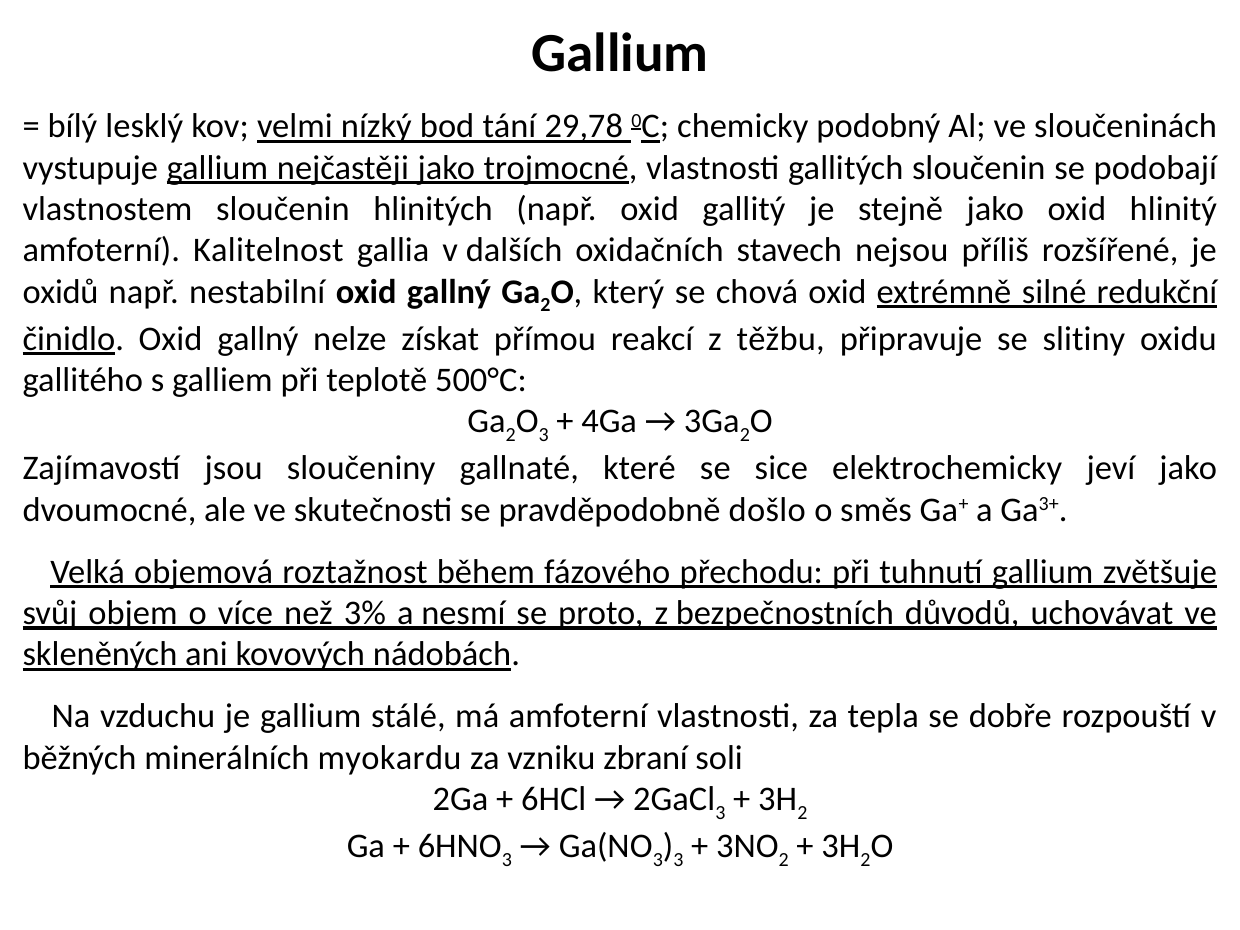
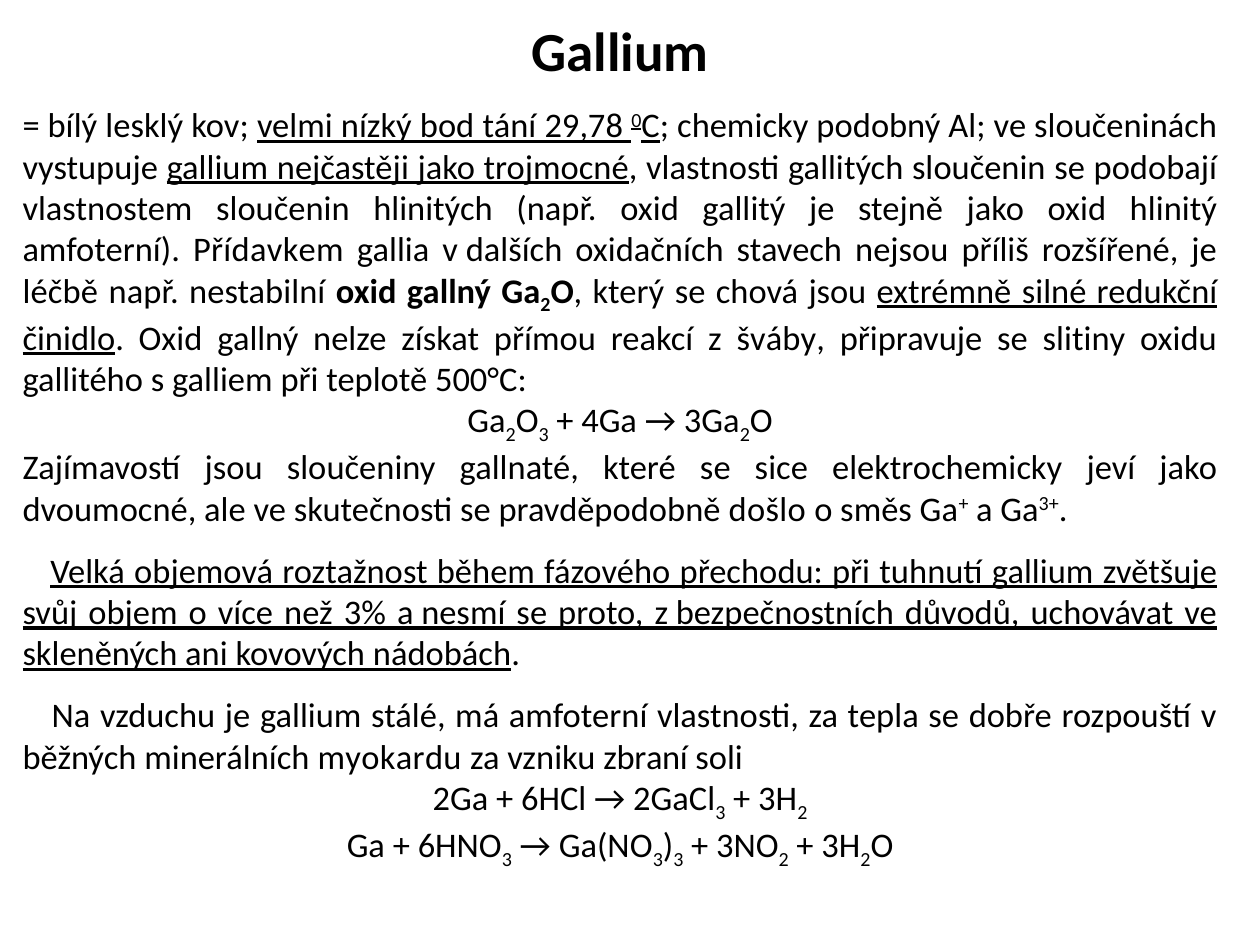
Kalitelnost: Kalitelnost -> Přídavkem
oxidů: oxidů -> léčbě
chová oxid: oxid -> jsou
těžbu: těžbu -> šváby
